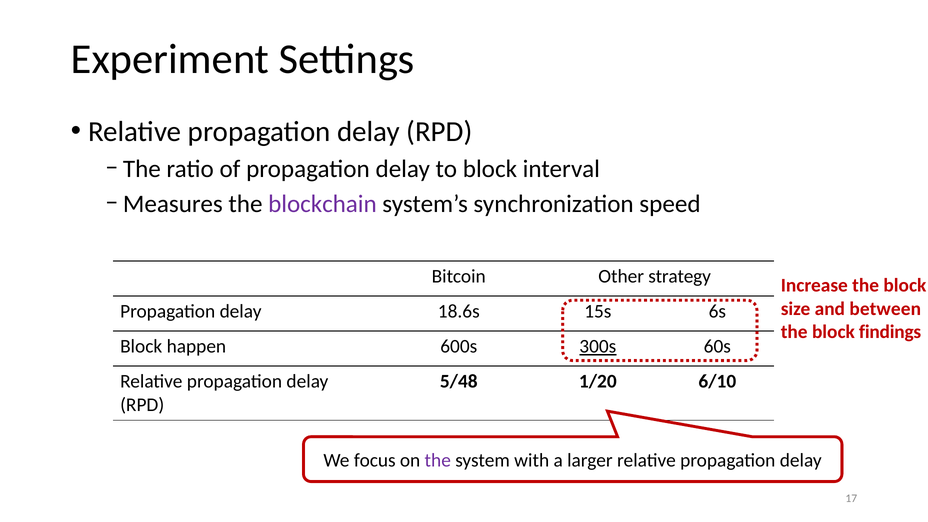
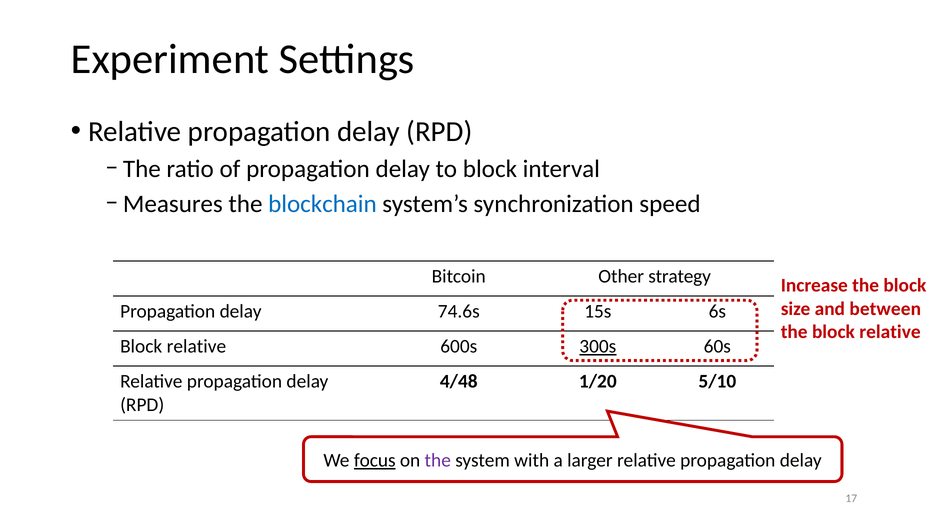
blockchain colour: purple -> blue
18.6s: 18.6s -> 74.6s
the block findings: findings -> relative
happen at (196, 346): happen -> relative
5/48: 5/48 -> 4/48
6/10: 6/10 -> 5/10
focus underline: none -> present
